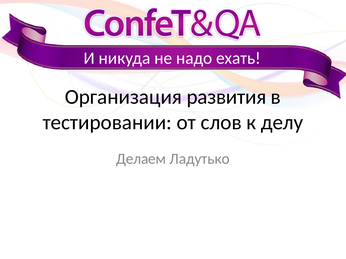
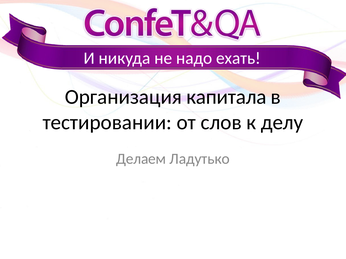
развития: развития -> капитала
